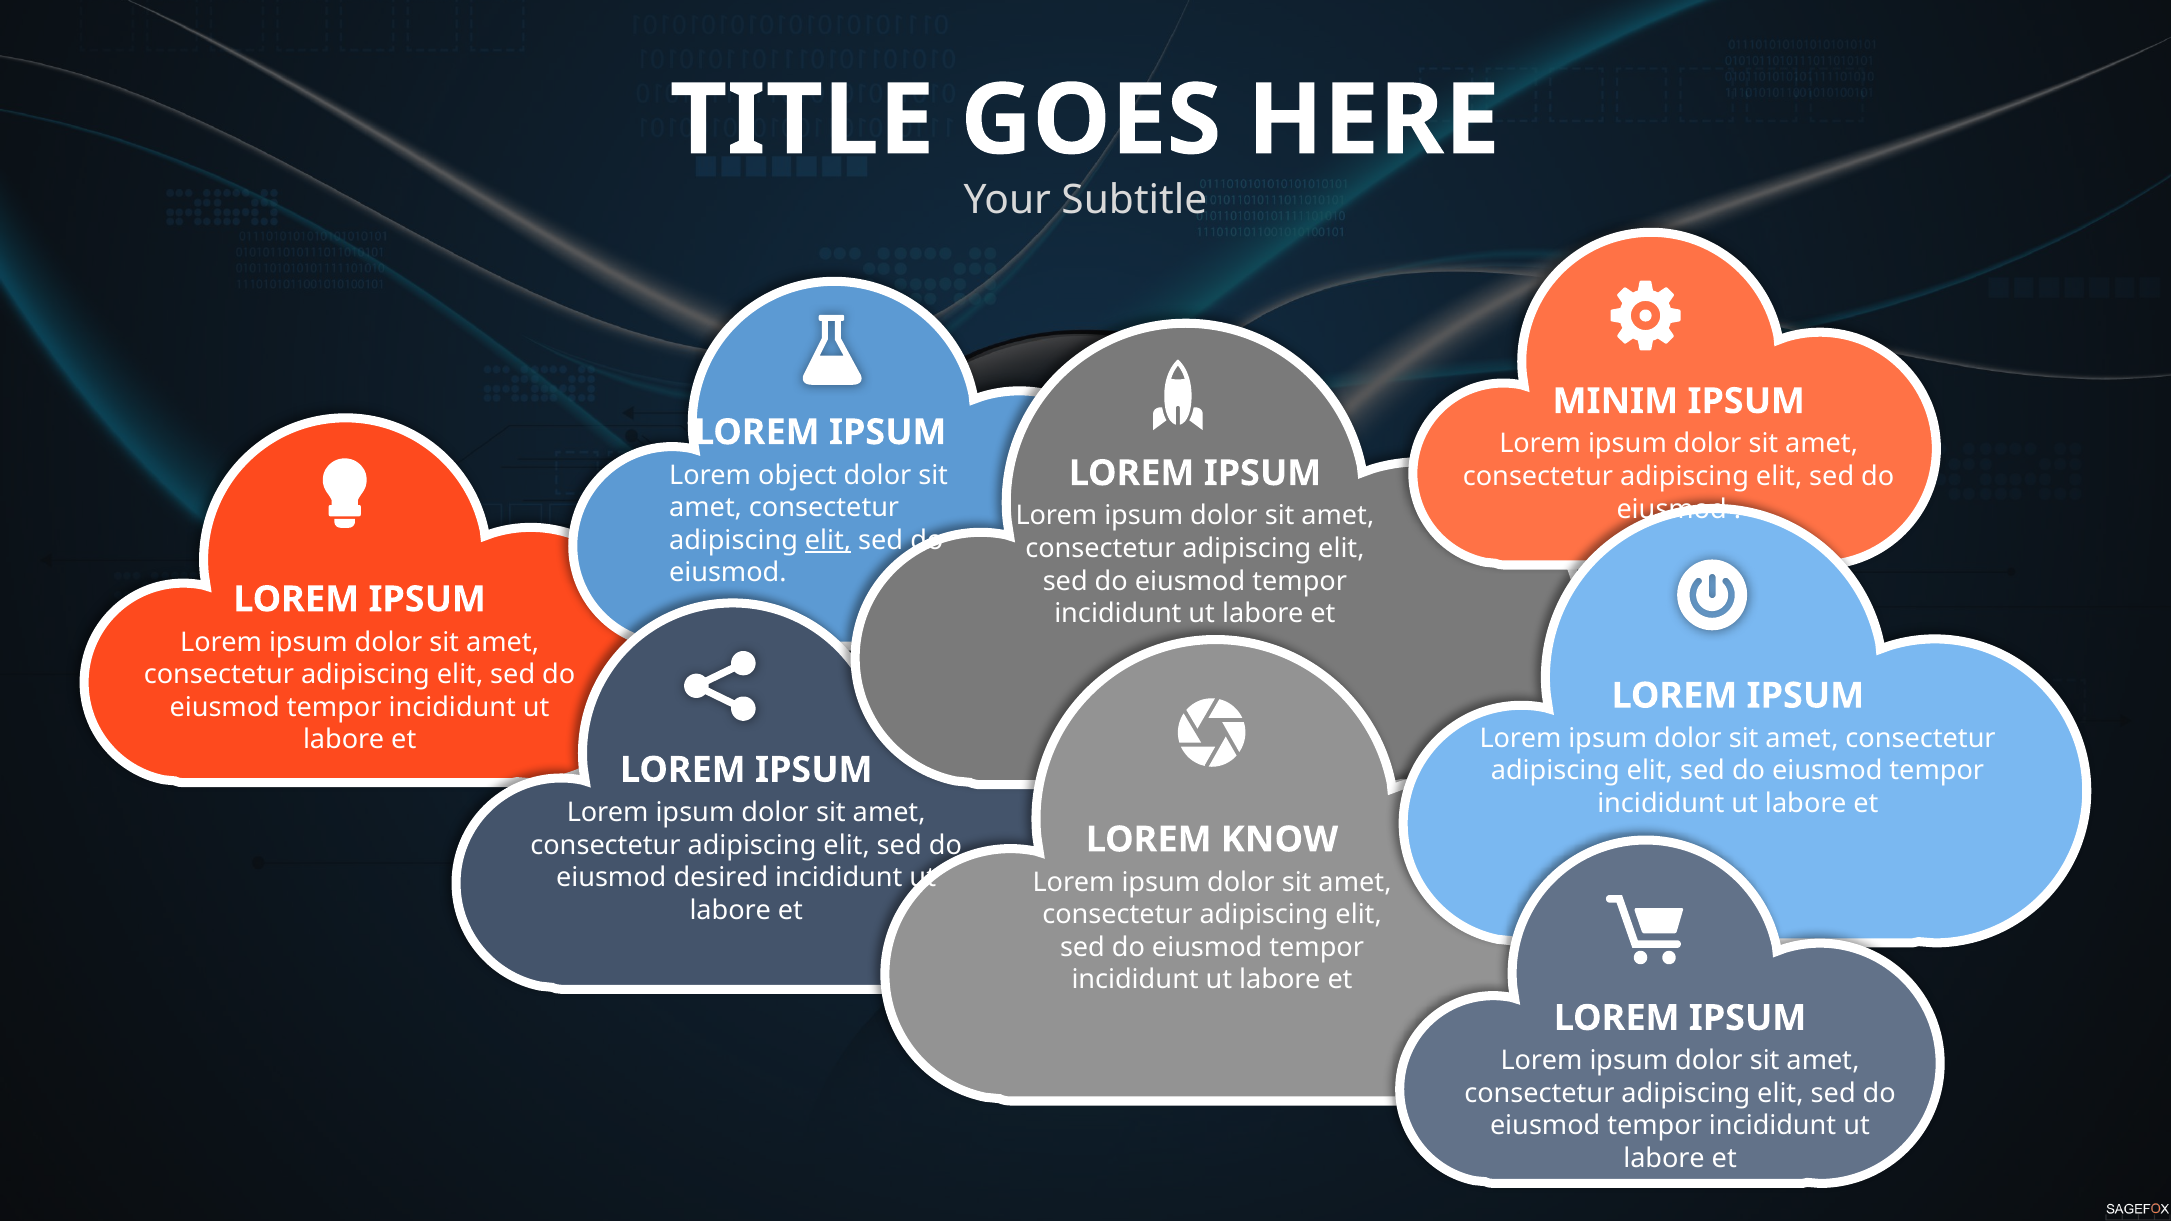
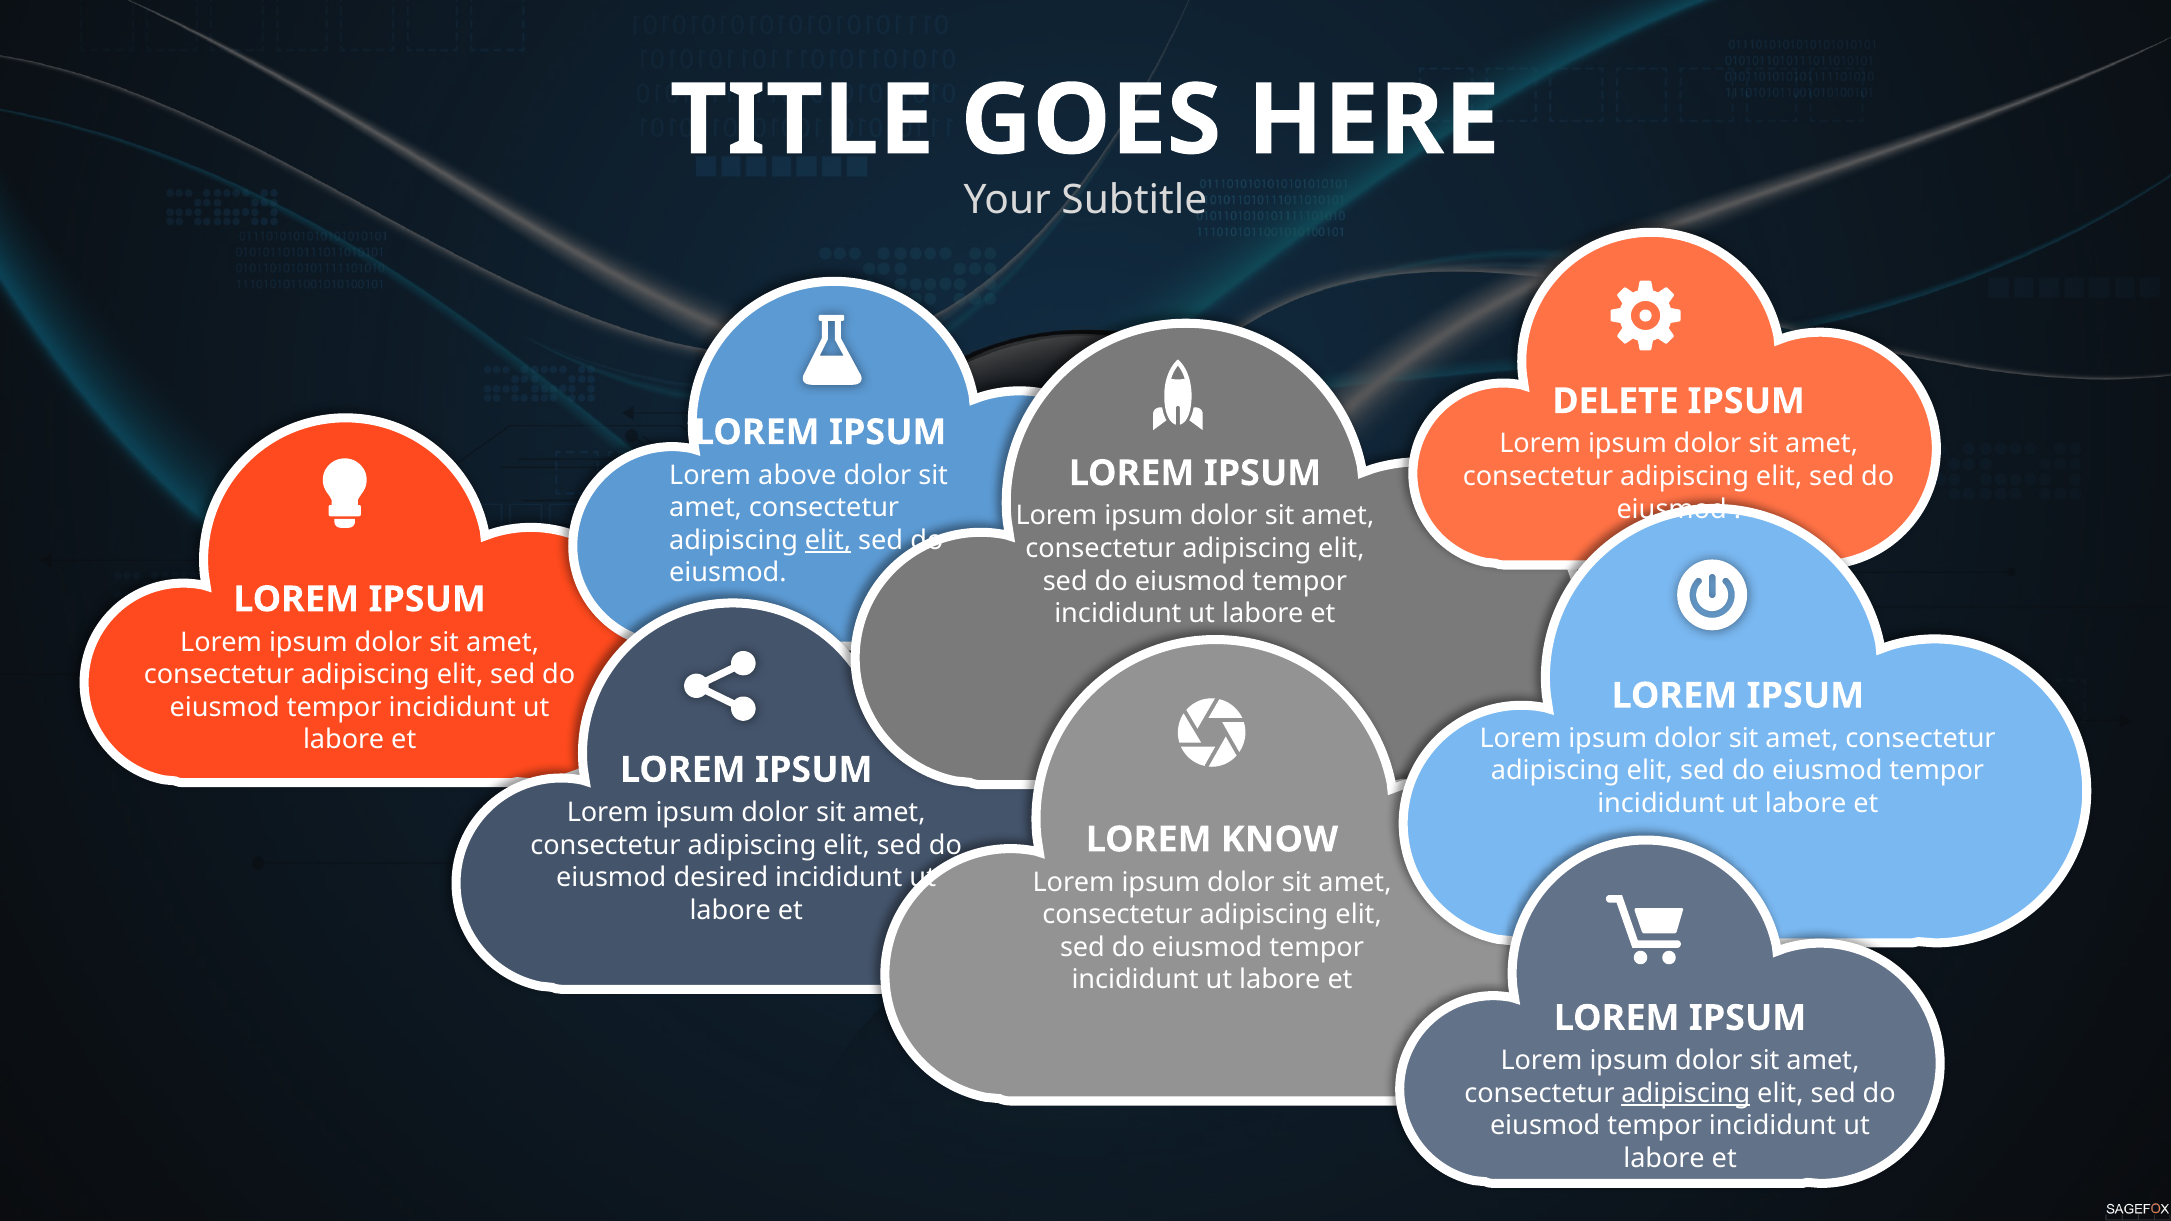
MINIM: MINIM -> DELETE
object: object -> above
adipiscing at (1686, 1094) underline: none -> present
